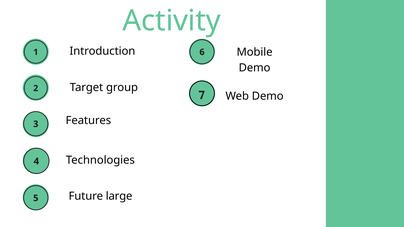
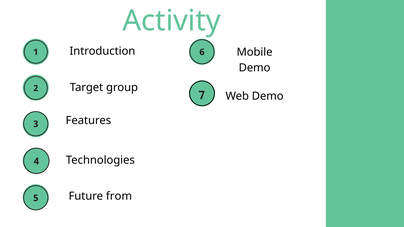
large: large -> from
